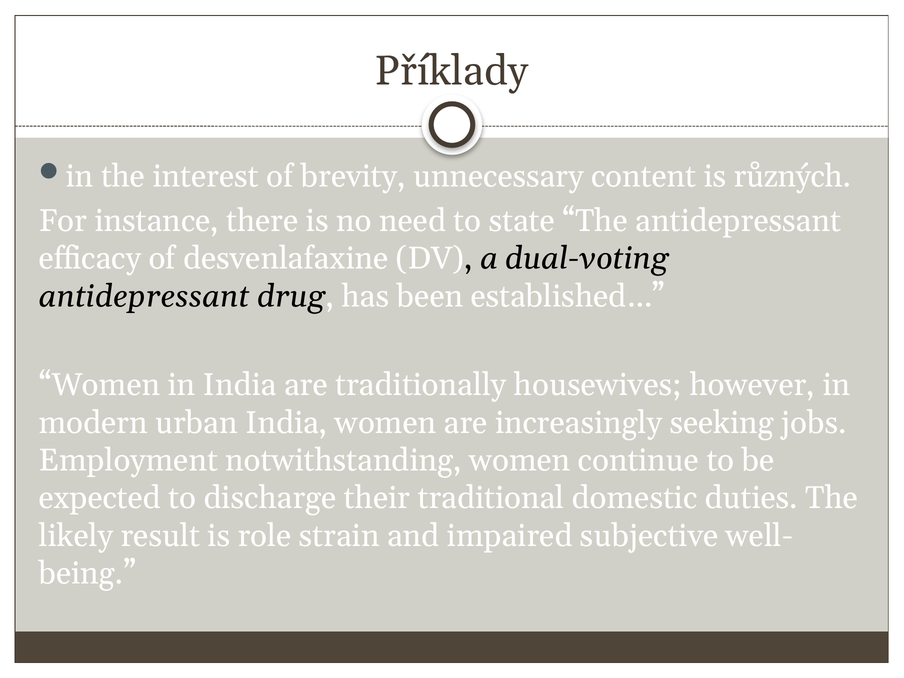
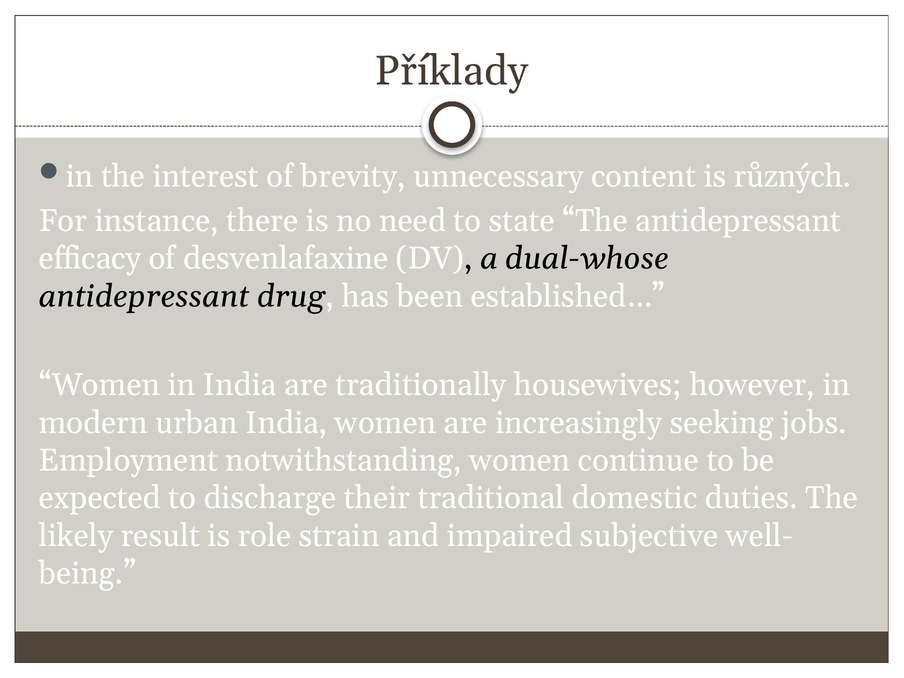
dual-voting: dual-voting -> dual-whose
